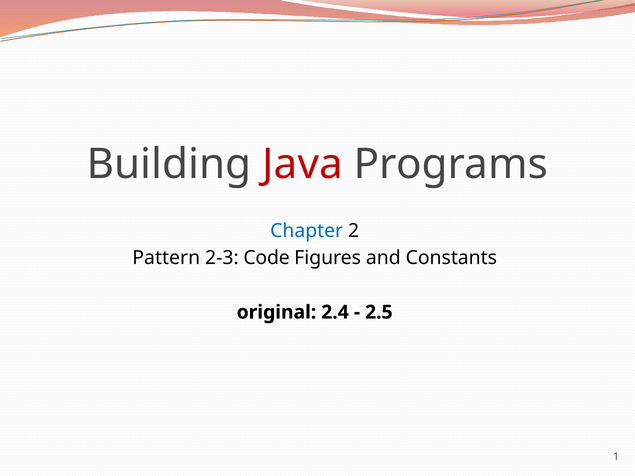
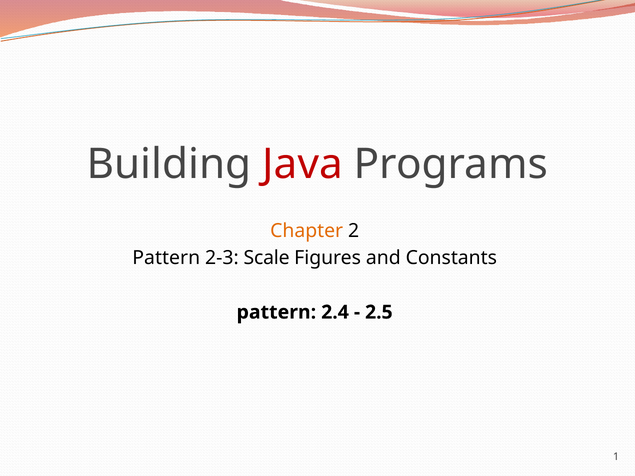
Chapter colour: blue -> orange
Code: Code -> Scale
original at (276, 312): original -> pattern
